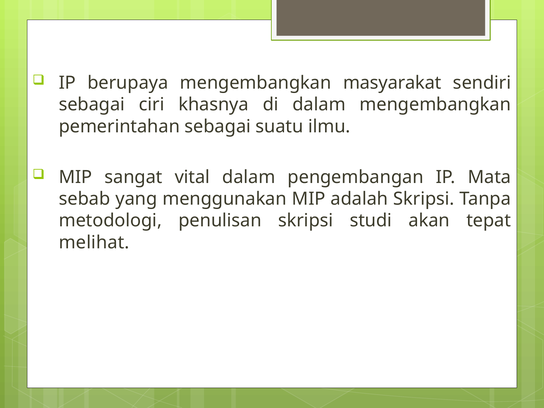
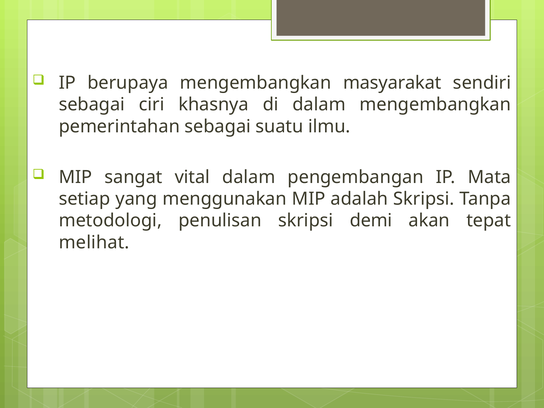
sebab: sebab -> setiap
studi: studi -> demi
